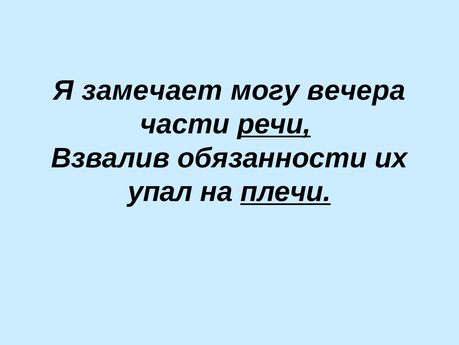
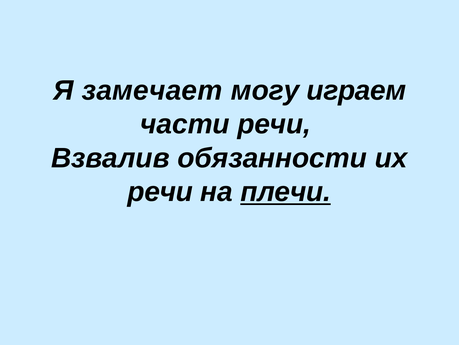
вечера: вечера -> играем
речи at (274, 124) underline: present -> none
упал at (160, 192): упал -> речи
